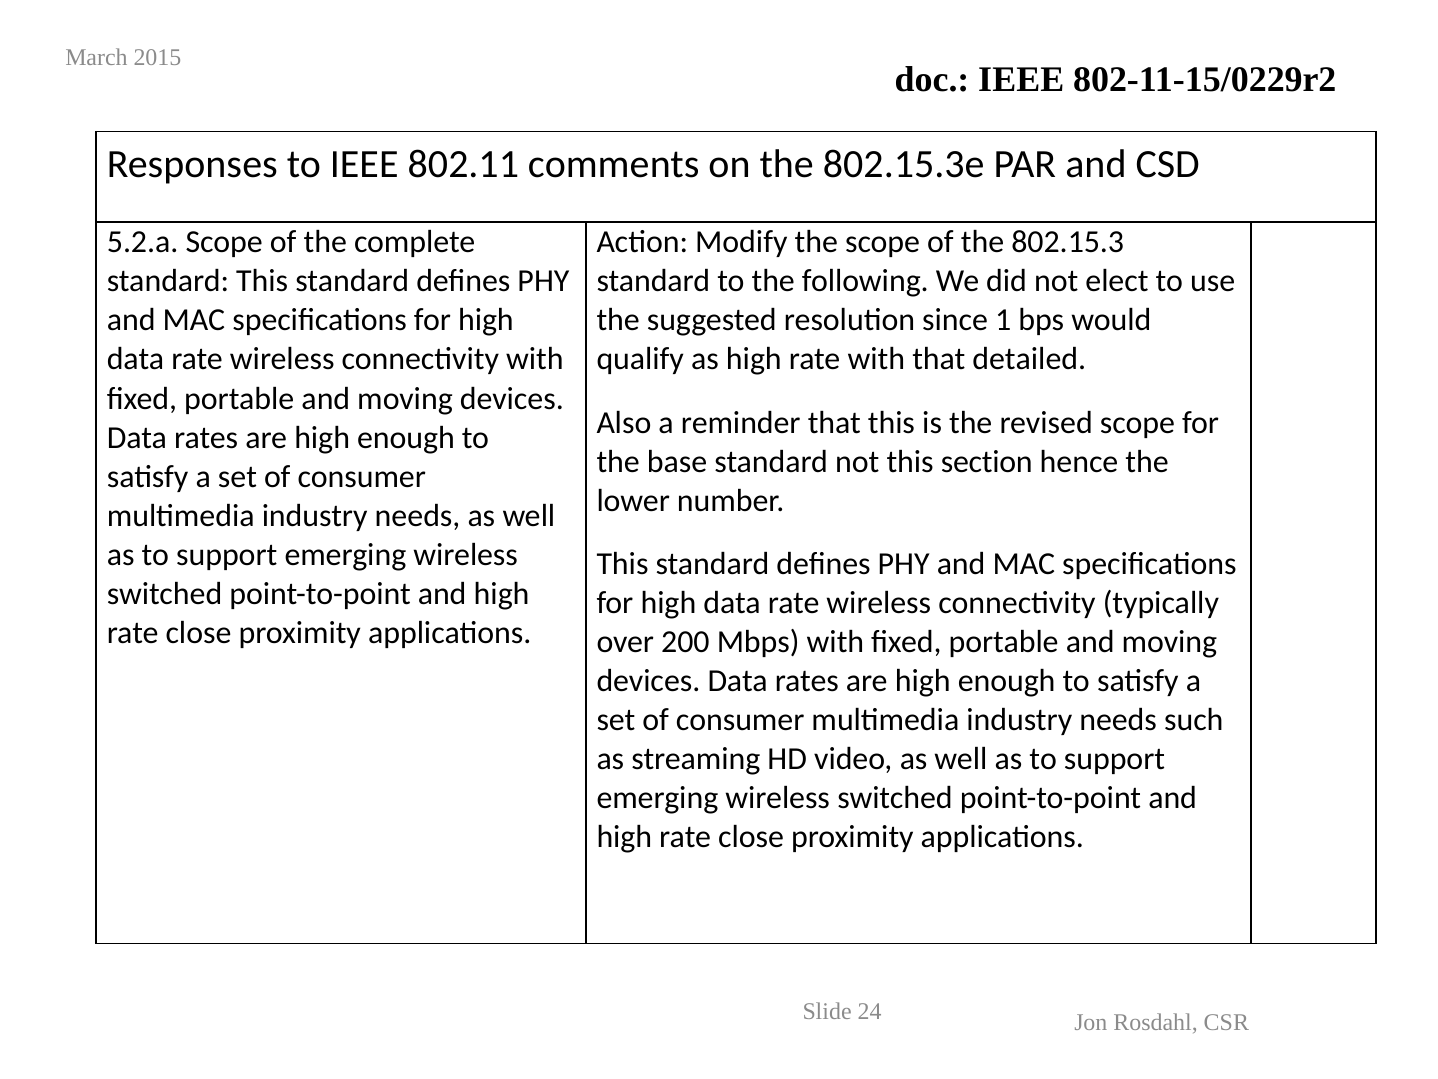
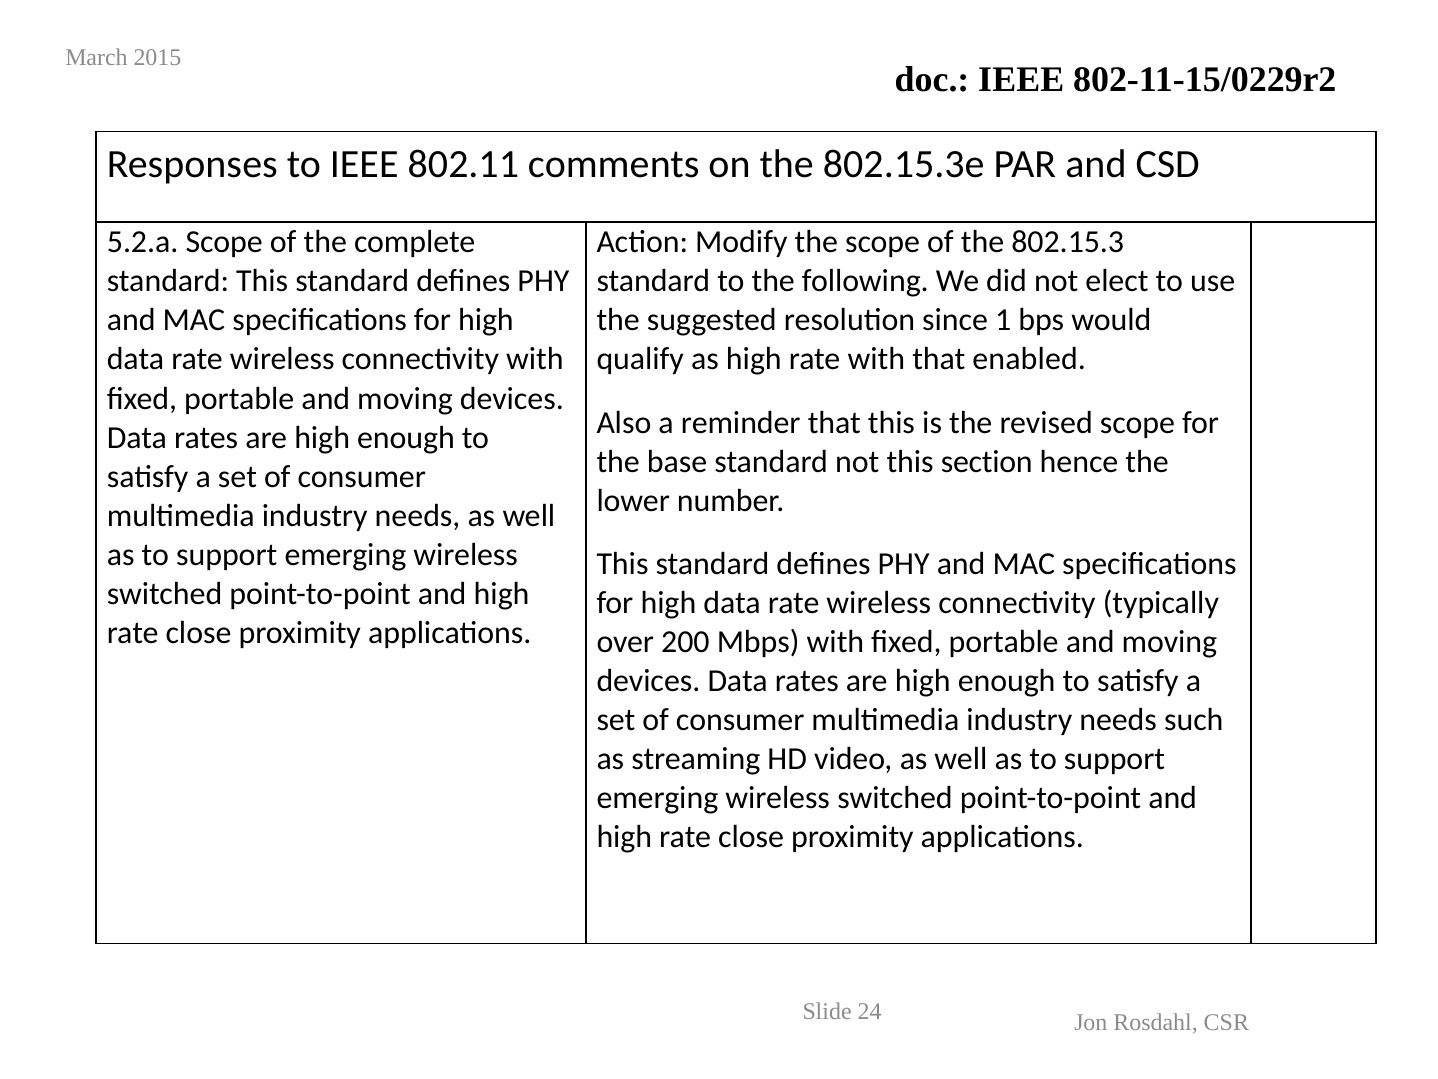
detailed: detailed -> enabled
